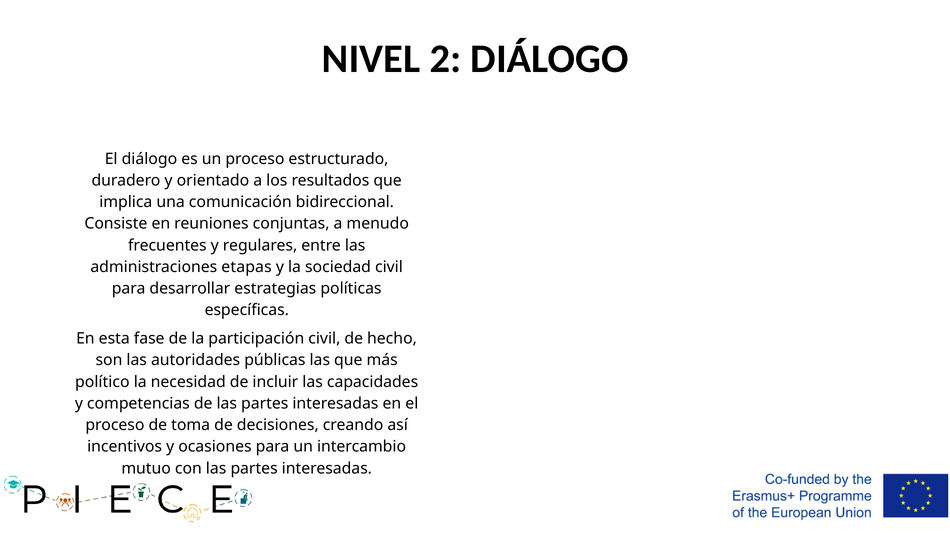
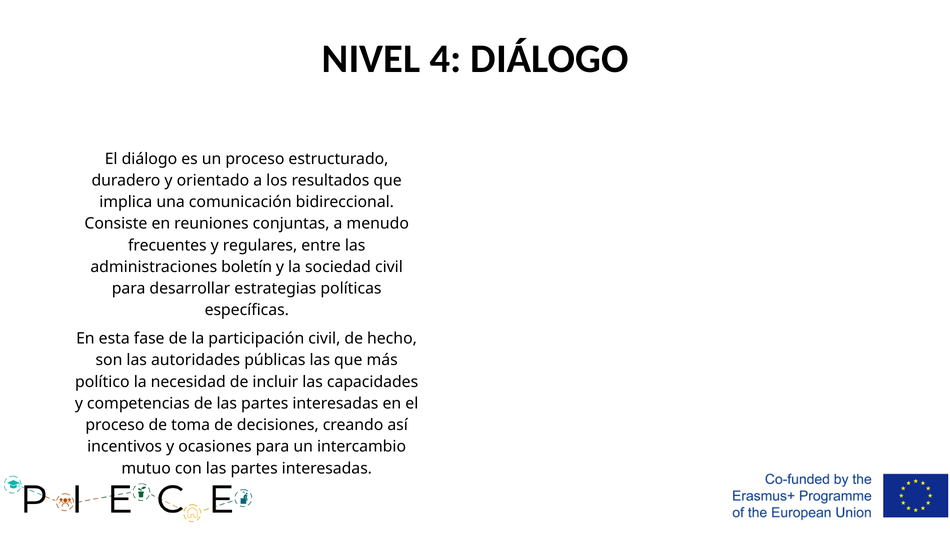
2: 2 -> 4
etapas: etapas -> boletín
